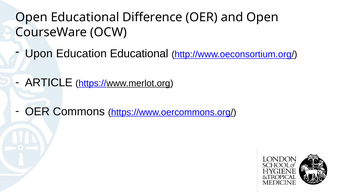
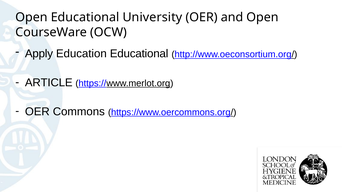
Difference: Difference -> University
Upon: Upon -> Apply
